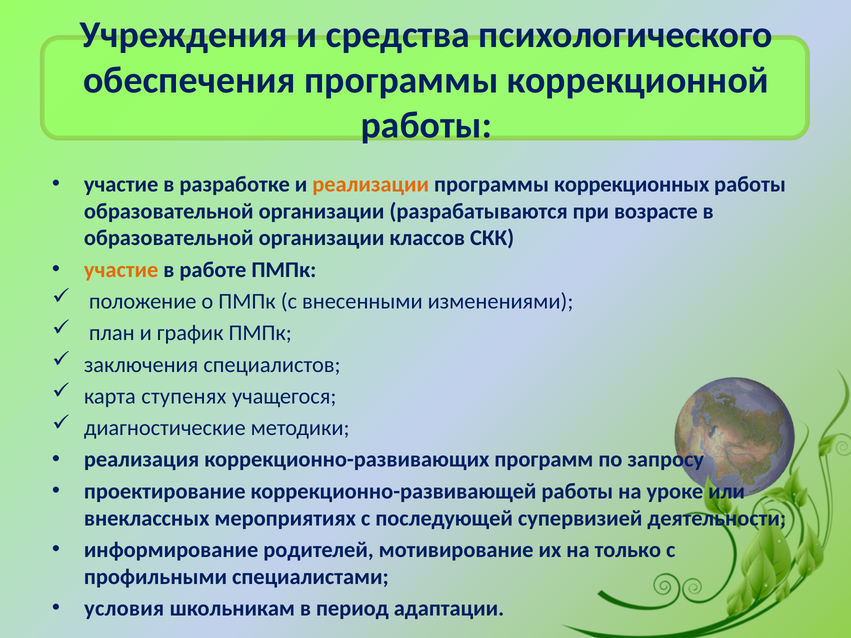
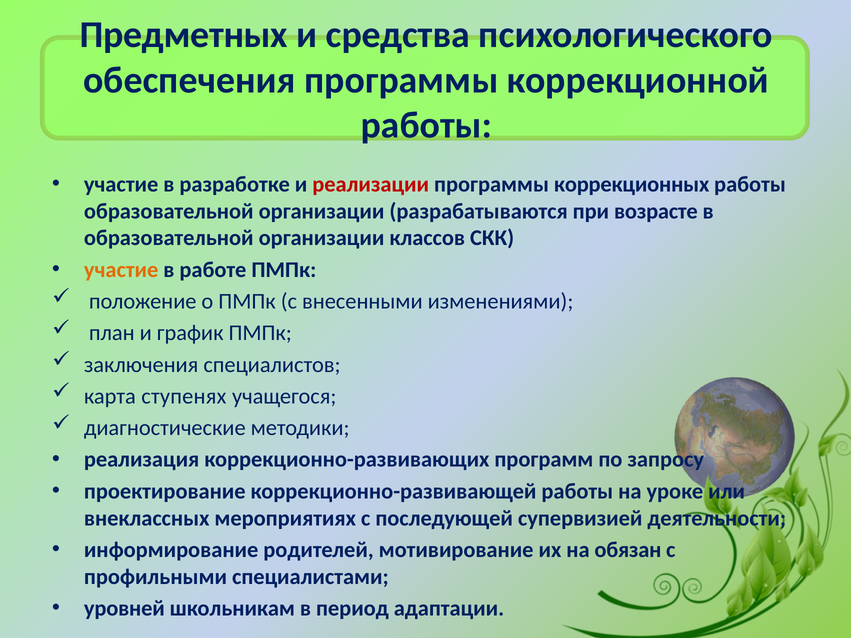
Учреждения: Учреждения -> Предметных
реализации colour: orange -> red
только: только -> обязан
условия: условия -> уровней
